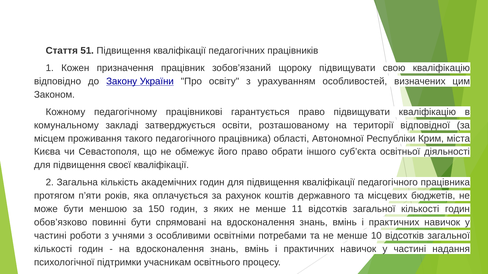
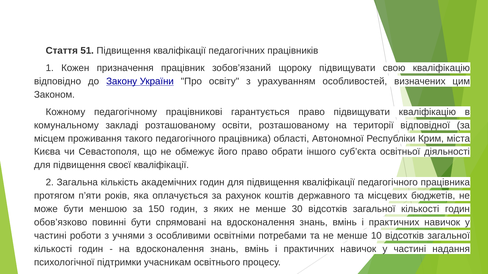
закладі затверджується: затверджується -> розташованому
11: 11 -> 30
